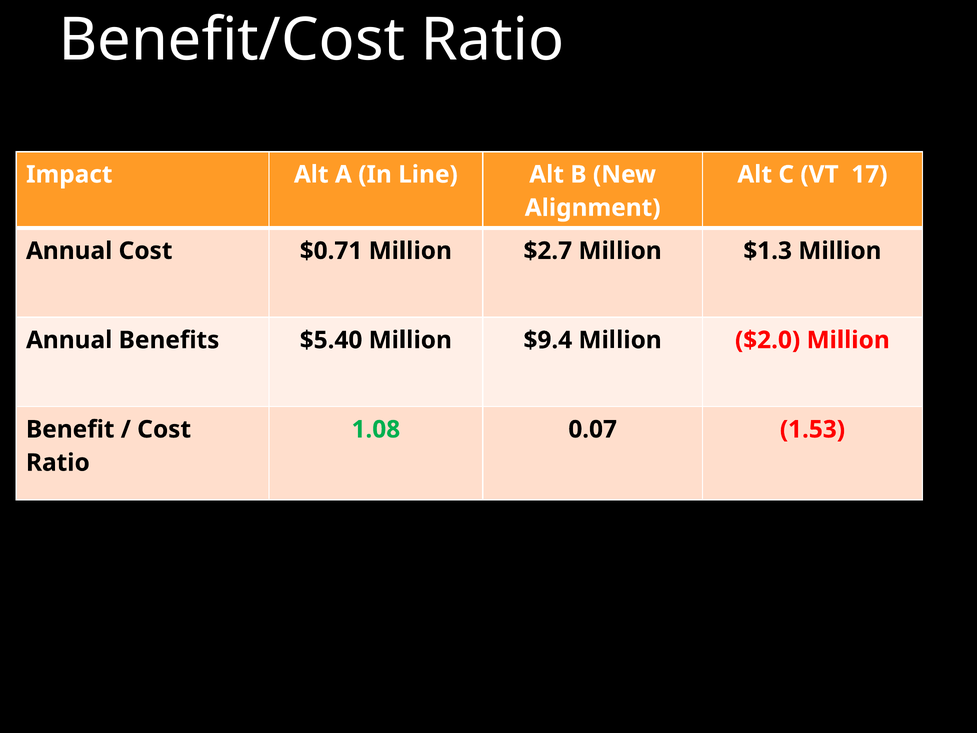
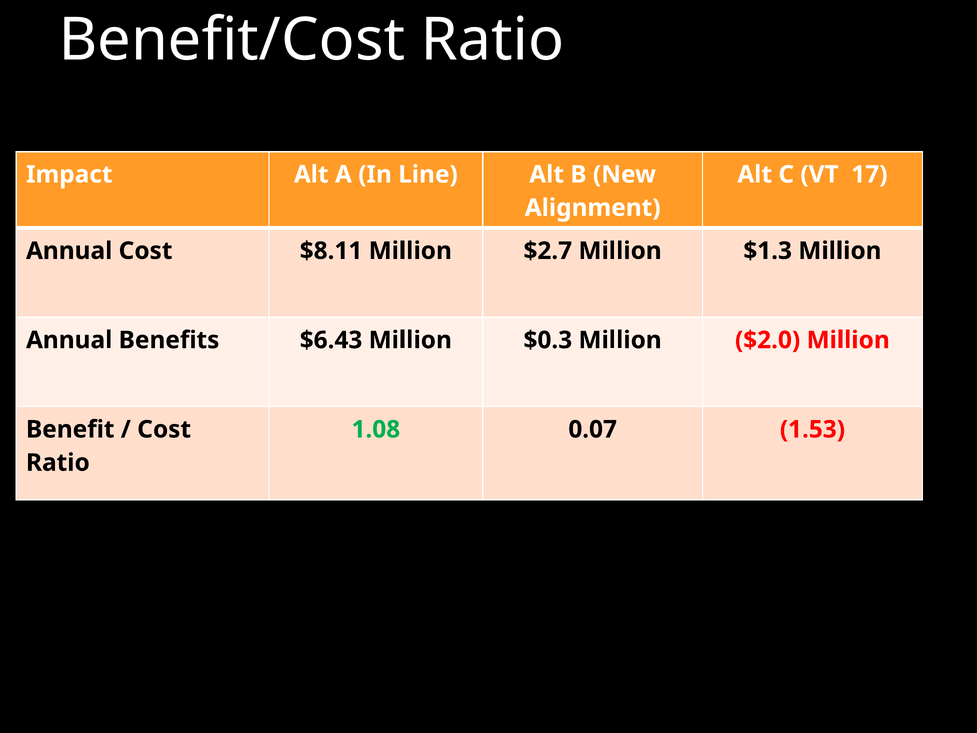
$0.71: $0.71 -> $8.11
$5.40: $5.40 -> $6.43
$9.4: $9.4 -> $0.3
